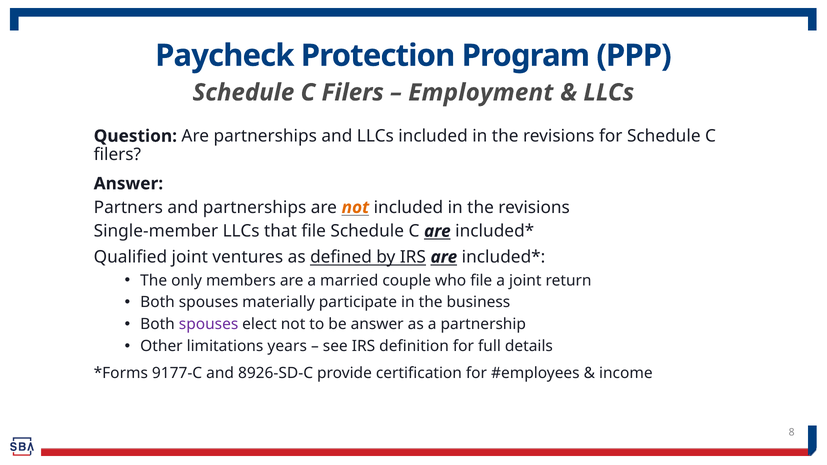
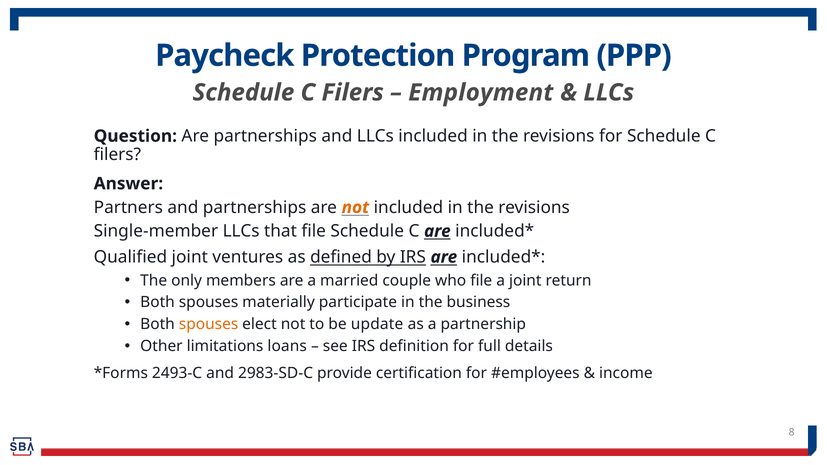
spouses at (209, 324) colour: purple -> orange
be answer: answer -> update
years: years -> loans
9177-C: 9177-C -> 2493-C
8926-SD-C: 8926-SD-C -> 2983-SD-C
